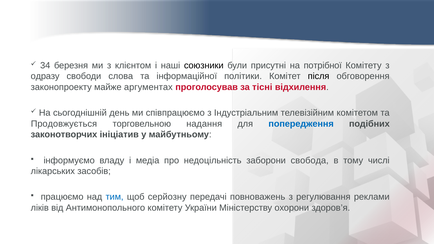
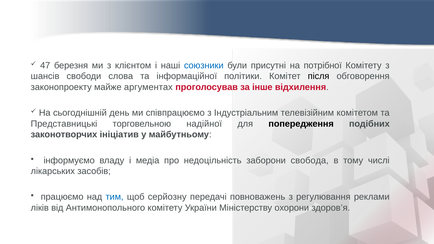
34: 34 -> 47
союзники colour: black -> blue
одразу: одразу -> шансів
тісні: тісні -> інше
Продовжується: Продовжується -> Представницькі
надання: надання -> надійної
попередження colour: blue -> black
